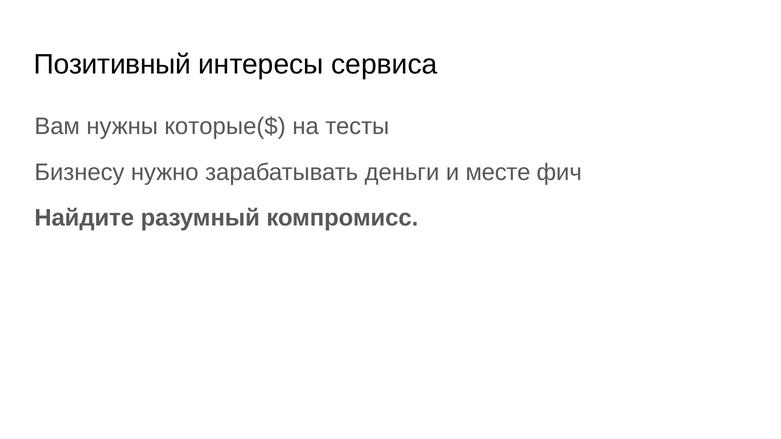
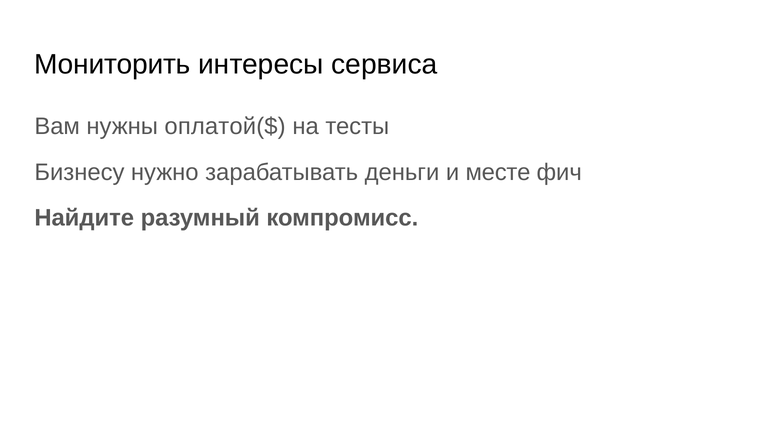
Позитивный: Позитивный -> Мониторить
которые($: которые($ -> оплатой($
